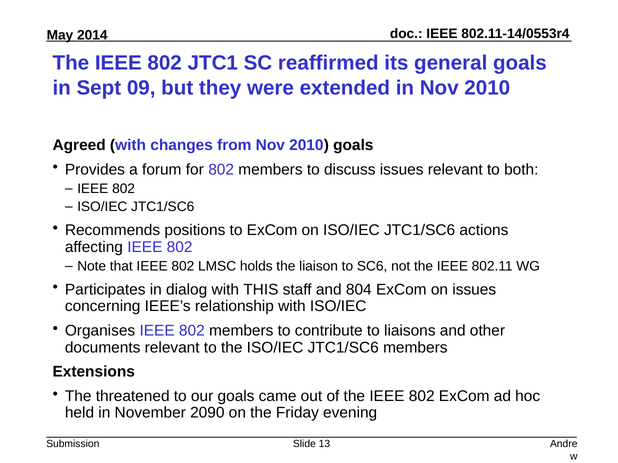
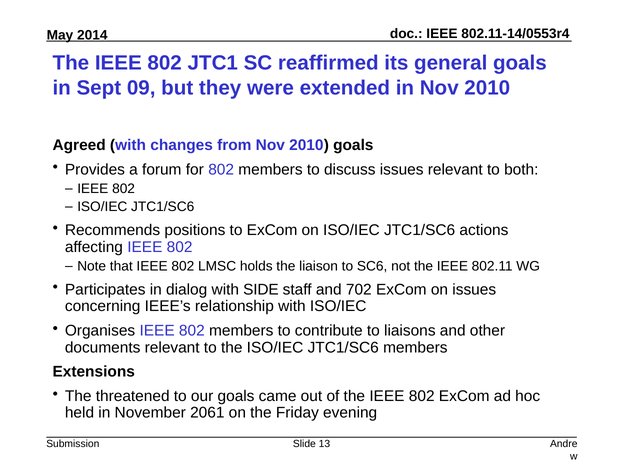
THIS: THIS -> SIDE
804: 804 -> 702
2090: 2090 -> 2061
